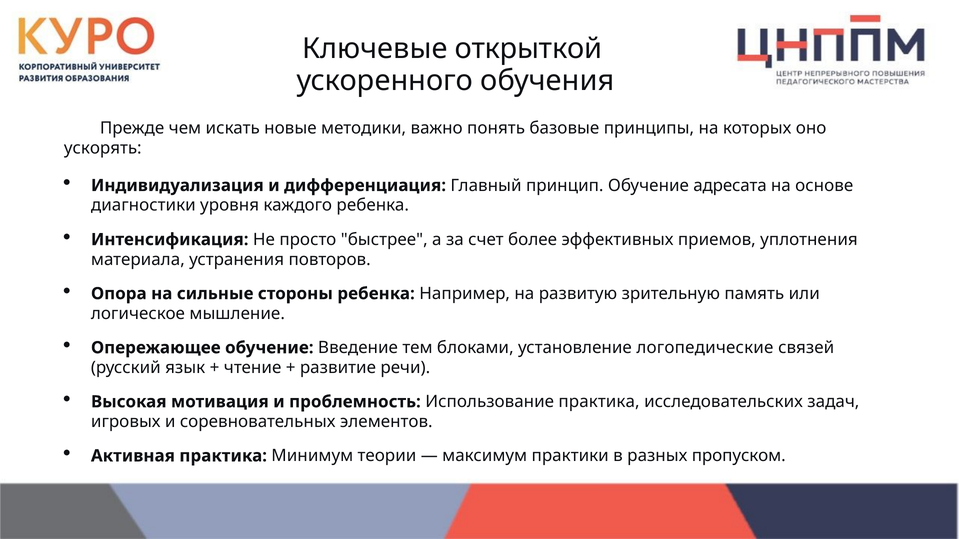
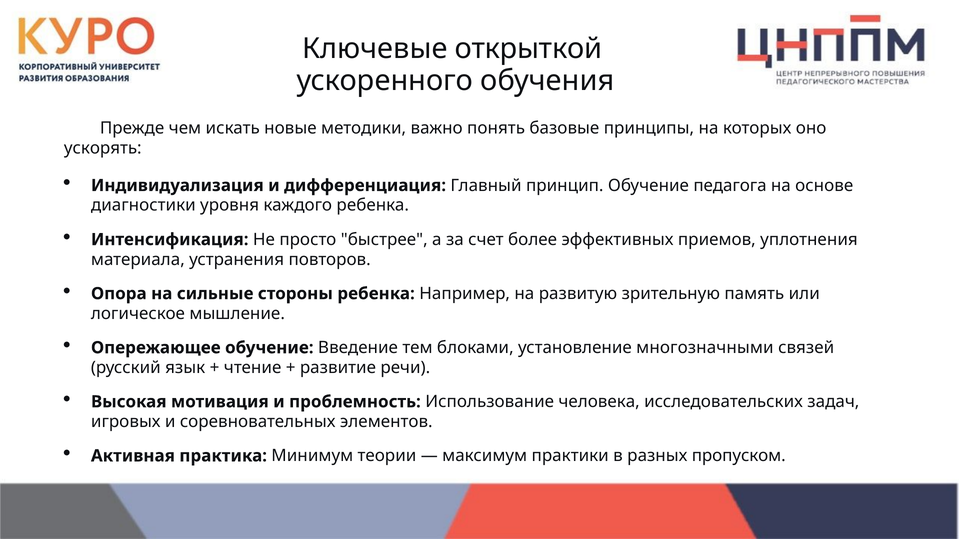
адресата: адресата -> педагога
логопедические: логопедические -> многозначными
Использование практика: практика -> человека
